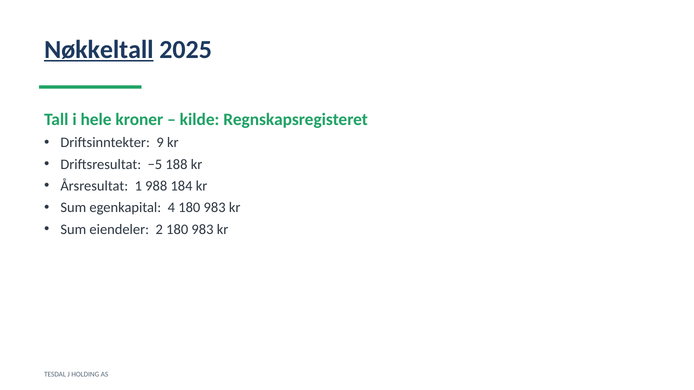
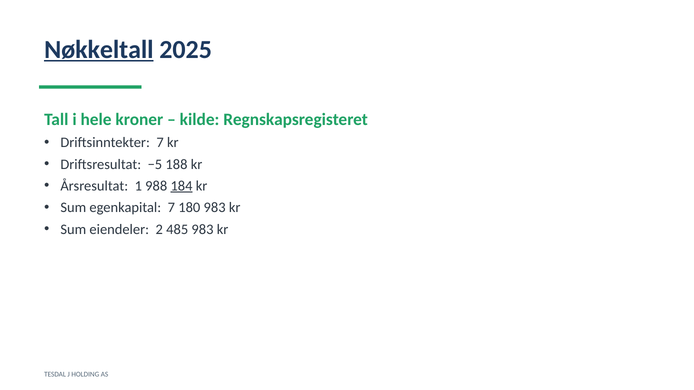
Driftsinntekter 9: 9 -> 7
184 underline: none -> present
egenkapital 4: 4 -> 7
2 180: 180 -> 485
